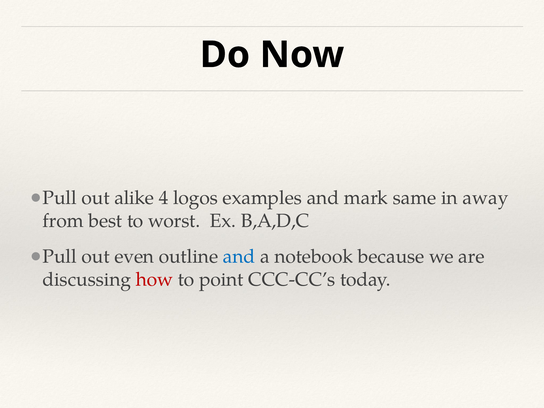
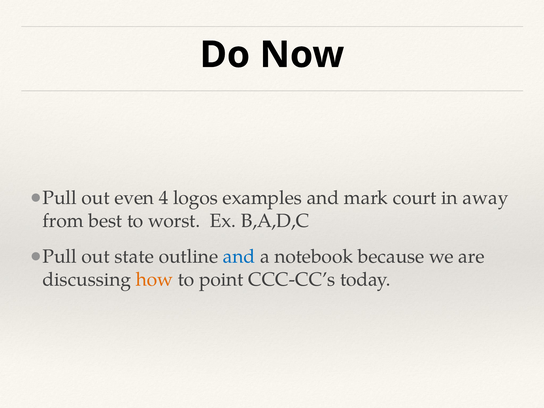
alike: alike -> even
same: same -> court
even: even -> state
how colour: red -> orange
